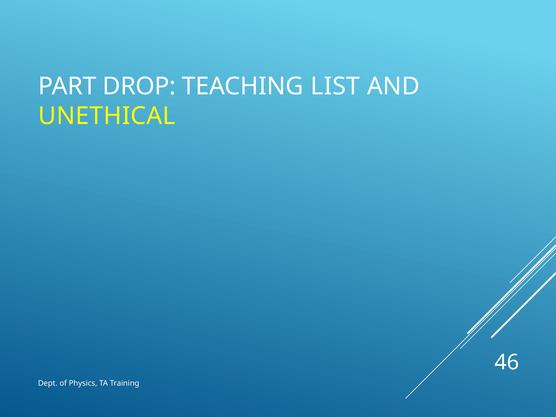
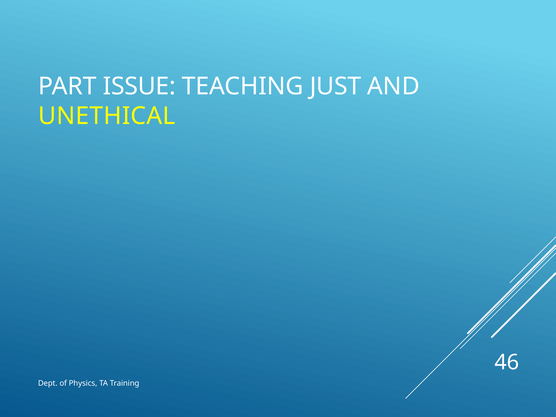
DROP: DROP -> ISSUE
LIST: LIST -> JUST
